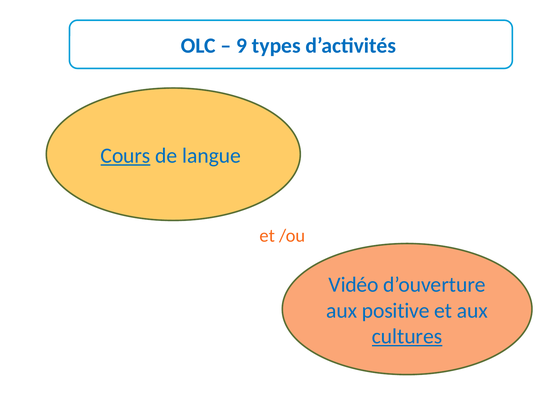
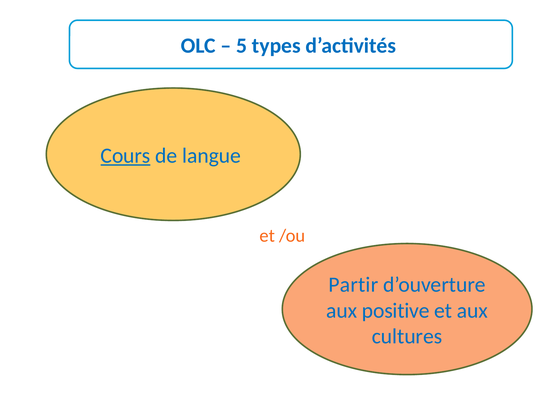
9: 9 -> 5
Vidéo: Vidéo -> Partir
cultures underline: present -> none
